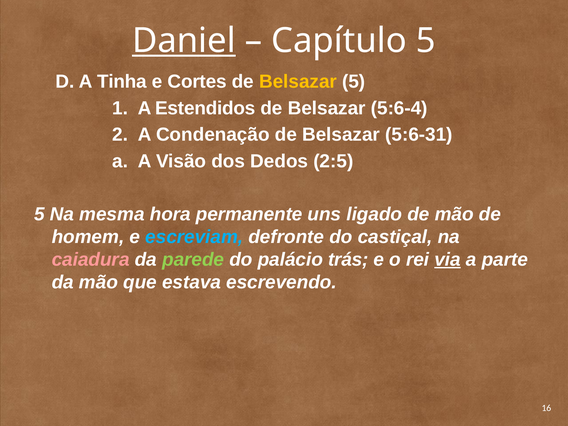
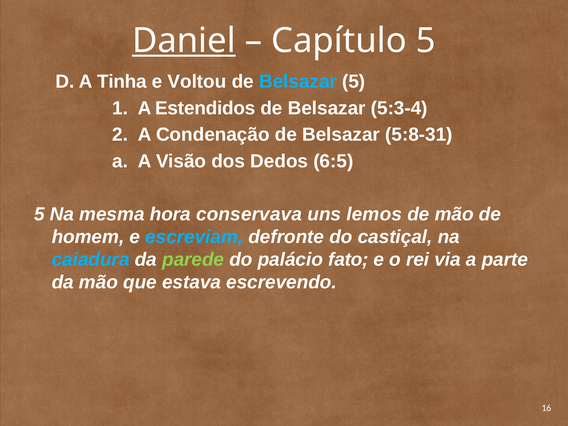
Cortes: Cortes -> Voltou
Belsazar at (298, 82) colour: yellow -> light blue
5:6-4: 5:6-4 -> 5:3-4
5:6-31: 5:6-31 -> 5:8-31
2:5: 2:5 -> 6:5
permanente: permanente -> conservava
ligado: ligado -> lemos
caiadura colour: pink -> light blue
trás: trás -> fato
via underline: present -> none
